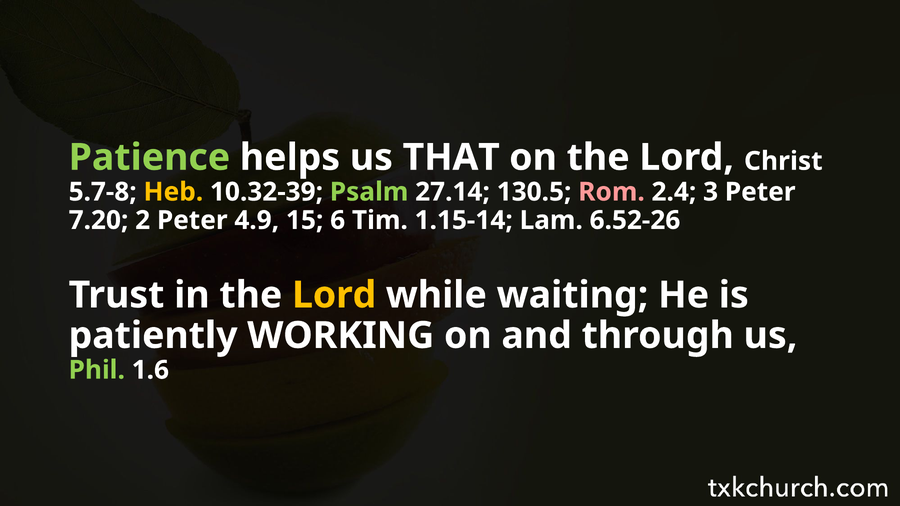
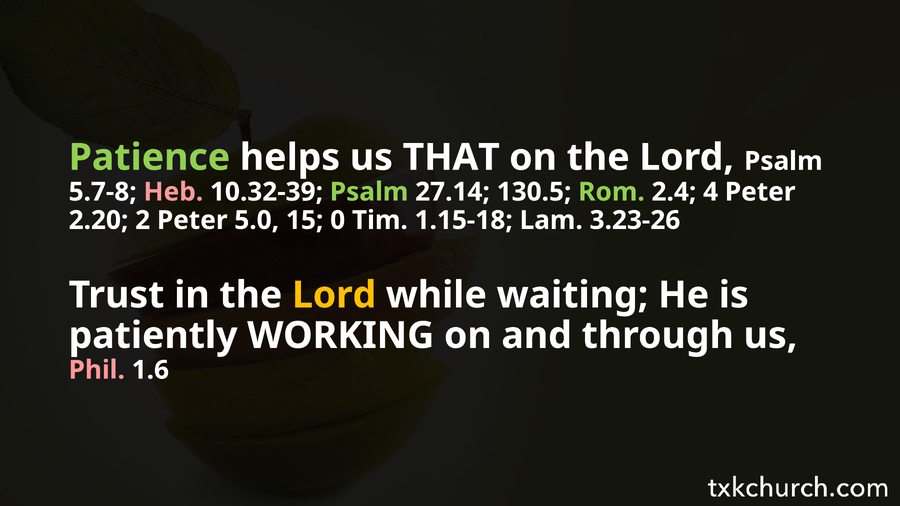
Lord Christ: Christ -> Psalm
Heb colour: yellow -> pink
Rom colour: pink -> light green
3: 3 -> 4
7.20: 7.20 -> 2.20
4.9: 4.9 -> 5.0
6: 6 -> 0
1.15-14: 1.15-14 -> 1.15-18
6.52-26: 6.52-26 -> 3.23-26
Phil colour: light green -> pink
